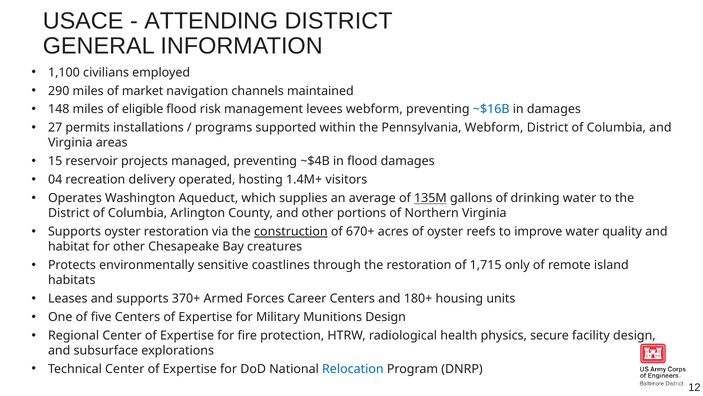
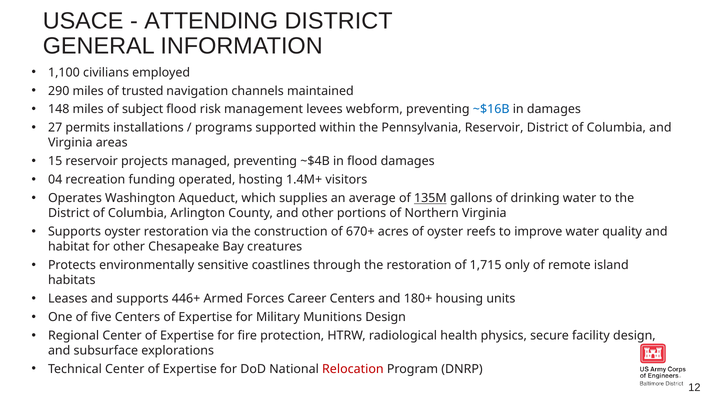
market: market -> trusted
eligible: eligible -> subject
Pennsylvania Webform: Webform -> Reservoir
delivery: delivery -> funding
construction underline: present -> none
370+: 370+ -> 446+
Relocation colour: blue -> red
